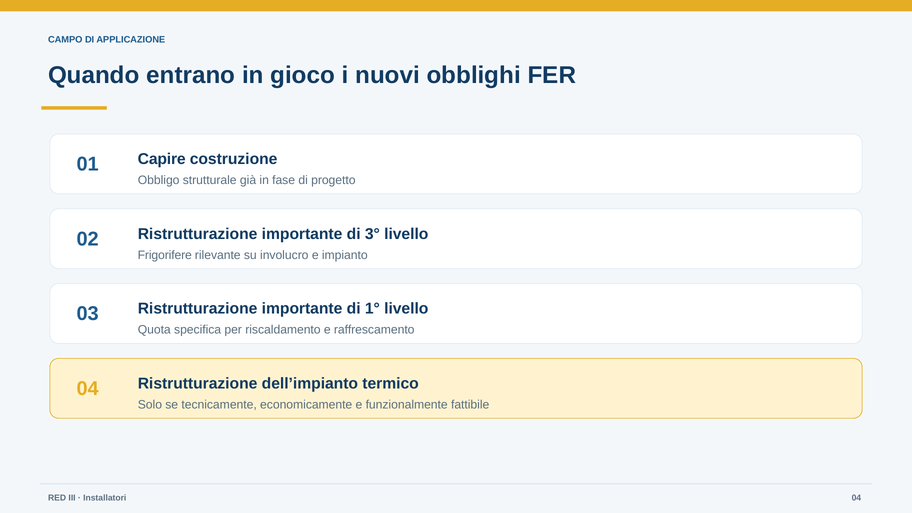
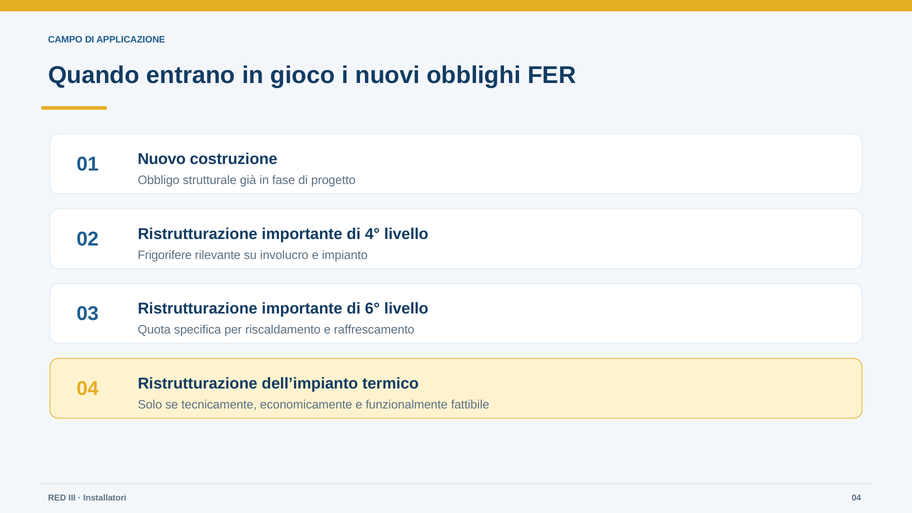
Capire: Capire -> Nuovo
3°: 3° -> 4°
1°: 1° -> 6°
